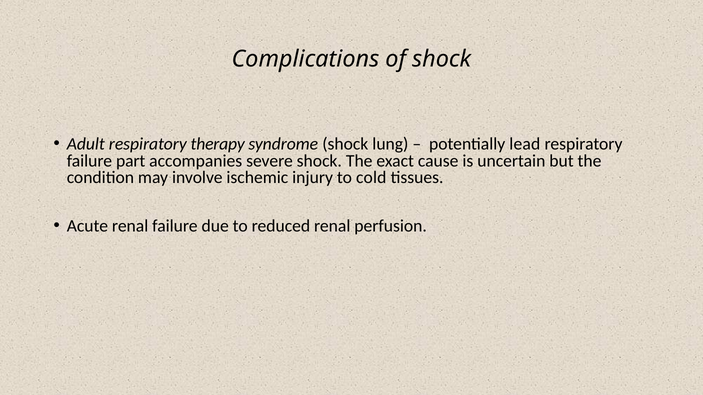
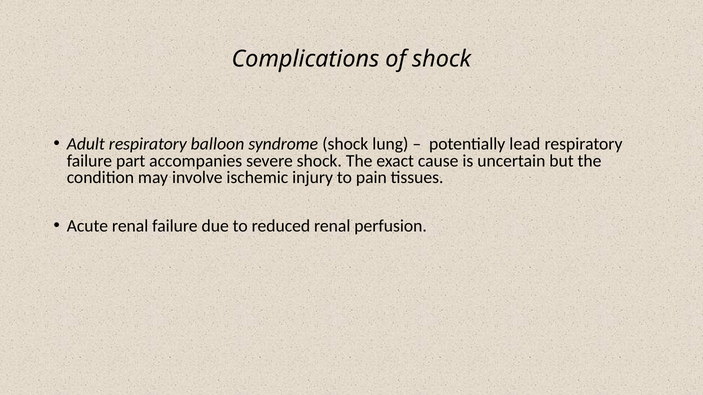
therapy: therapy -> balloon
cold: cold -> pain
